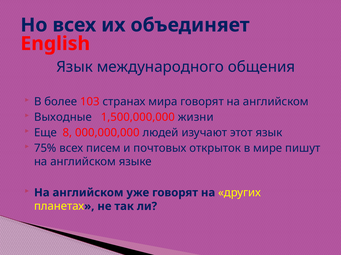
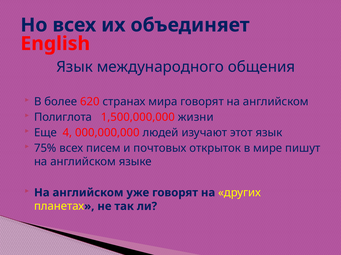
103: 103 -> 620
Выходные: Выходные -> Полиглота
8: 8 -> 4
